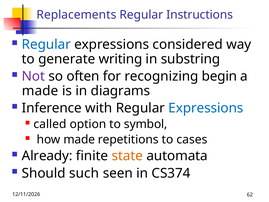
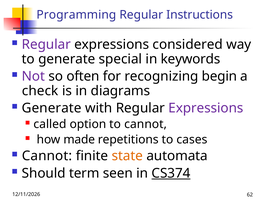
Replacements: Replacements -> Programming
Regular at (46, 44) colour: blue -> purple
writing: writing -> special
substring: substring -> keywords
made at (40, 91): made -> check
Inference at (52, 108): Inference -> Generate
Expressions at (206, 108) colour: blue -> purple
to symbol: symbol -> cannot
Already at (47, 156): Already -> Cannot
such: such -> term
CS374 underline: none -> present
